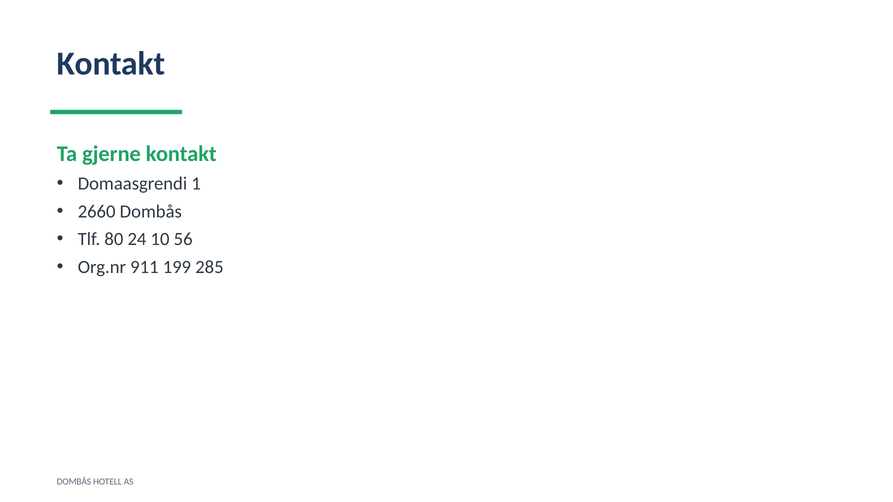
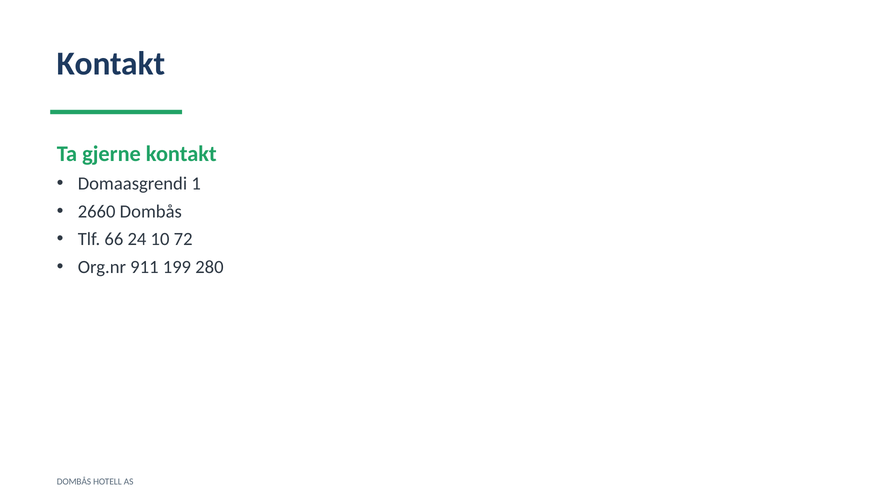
80: 80 -> 66
56: 56 -> 72
285: 285 -> 280
